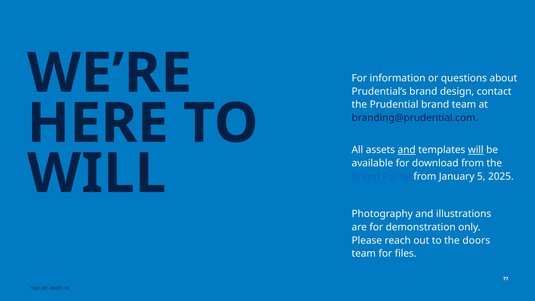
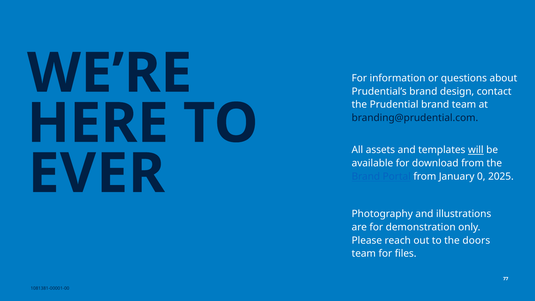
and at (407, 150) underline: present -> none
WILL at (97, 174): WILL -> EVER
5: 5 -> 0
